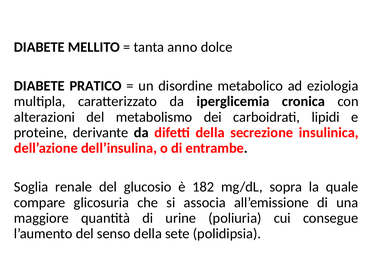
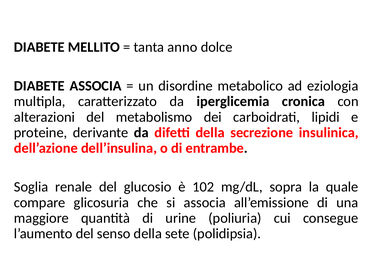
DIABETE PRATICO: PRATICO -> ASSOCIA
182: 182 -> 102
